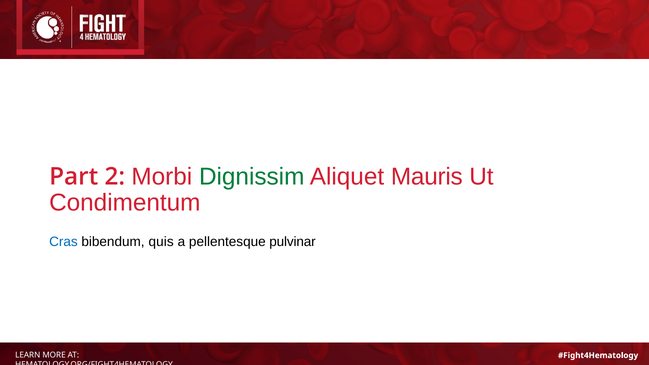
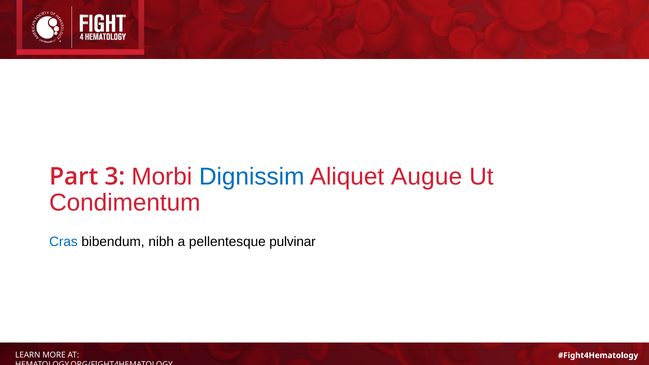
2: 2 -> 3
Dignissim colour: green -> blue
Mauris: Mauris -> Augue
quis: quis -> nibh
